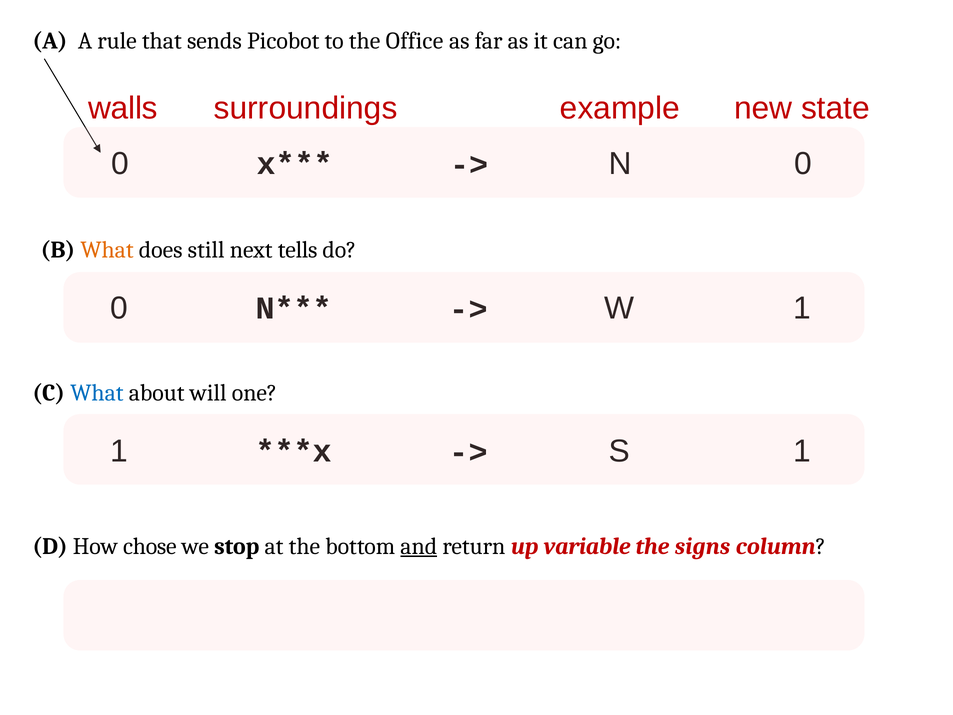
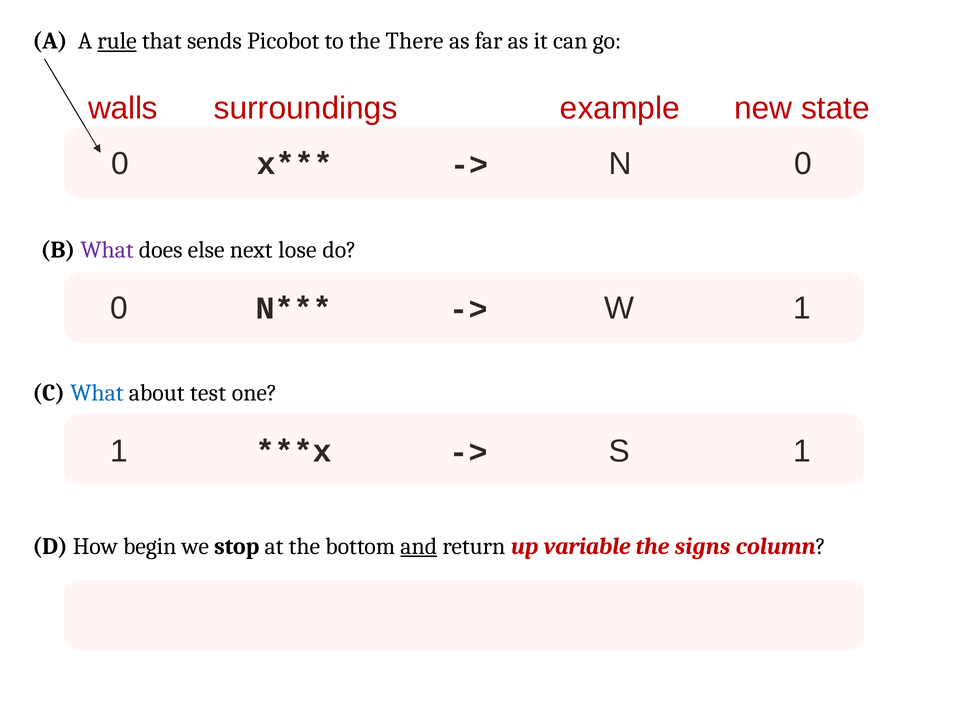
rule underline: none -> present
Office: Office -> There
What at (107, 250) colour: orange -> purple
still: still -> else
tells: tells -> lose
will: will -> test
chose: chose -> begin
